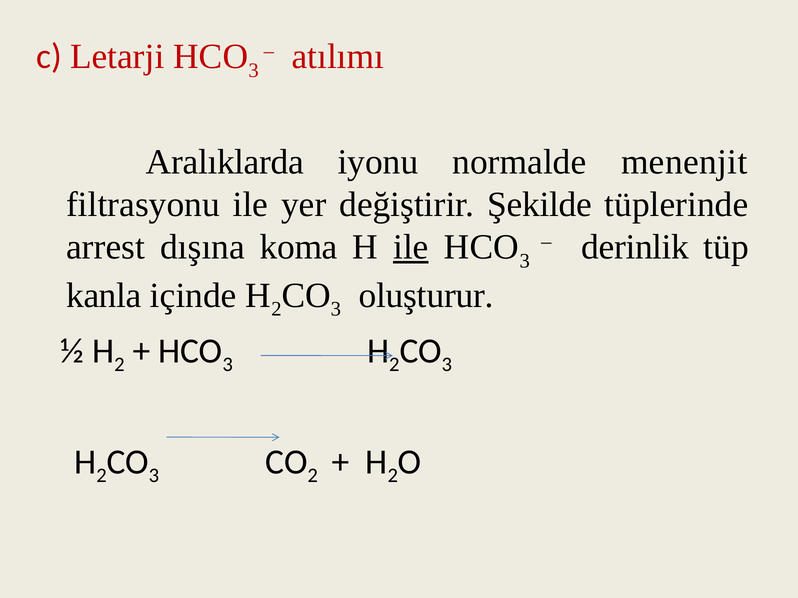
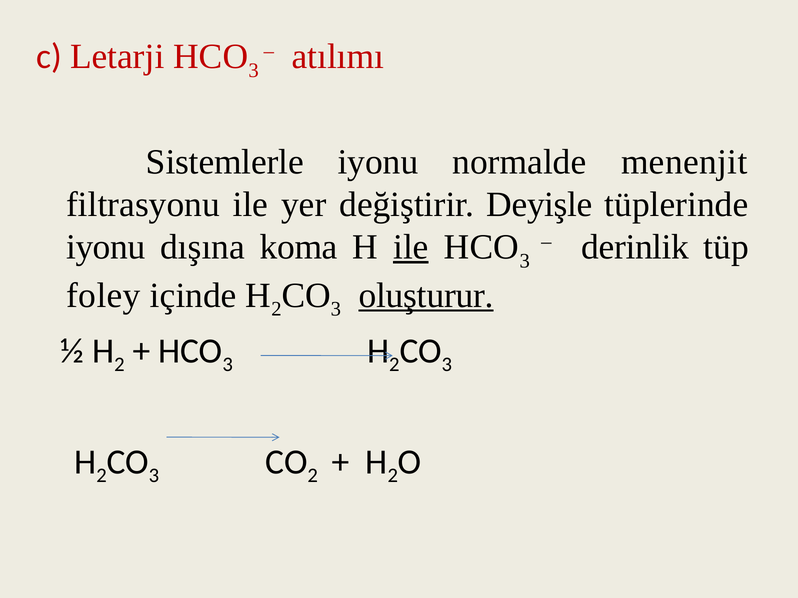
Aralıklarda: Aralıklarda -> Sistemlerle
Şekilde: Şekilde -> Deyişle
arrest at (106, 247): arrest -> iyonu
kanla: kanla -> foley
oluşturur underline: none -> present
